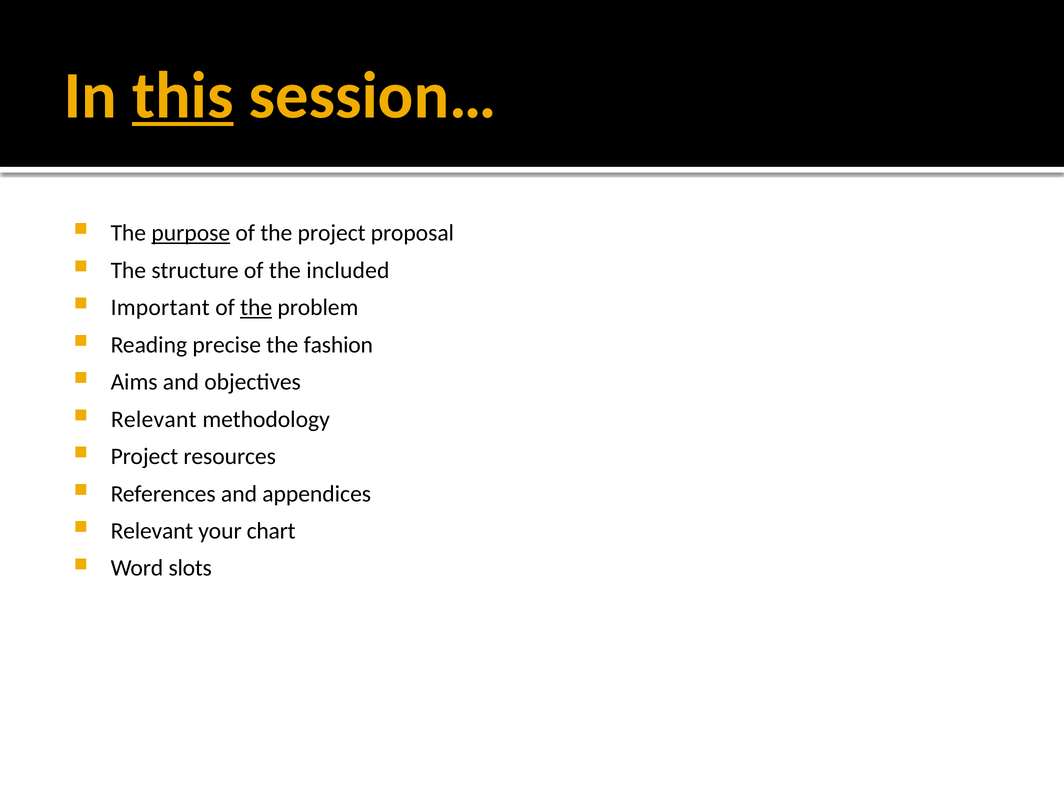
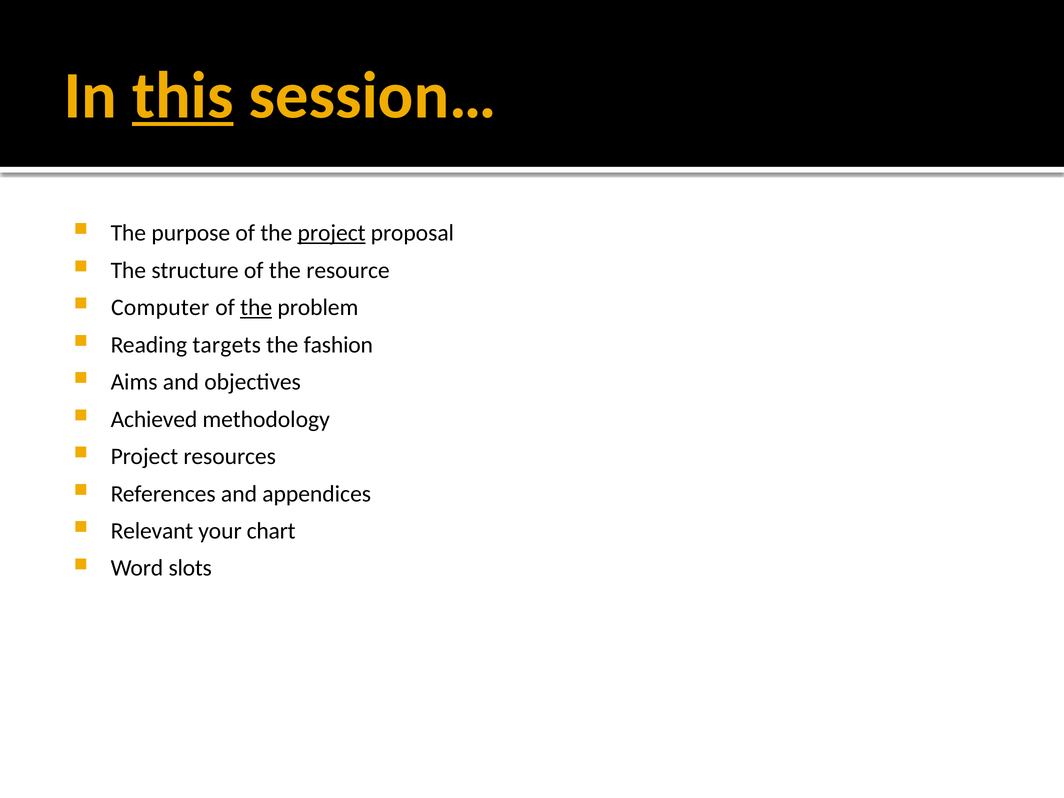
purpose underline: present -> none
project at (332, 233) underline: none -> present
included: included -> resource
Important: Important -> Computer
precise: precise -> targets
Relevant at (154, 419): Relevant -> Achieved
